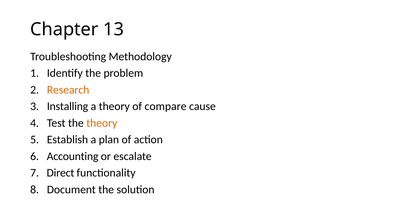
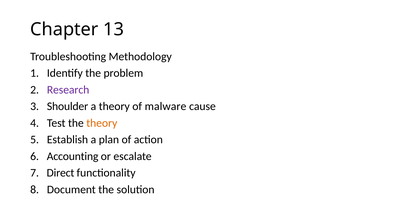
Research colour: orange -> purple
Installing: Installing -> Shoulder
compare: compare -> malware
